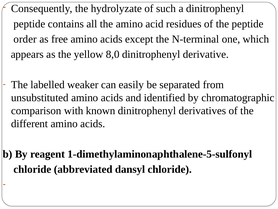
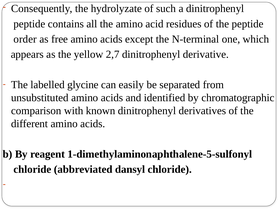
8,0: 8,0 -> 2,7
weaker: weaker -> glycine
